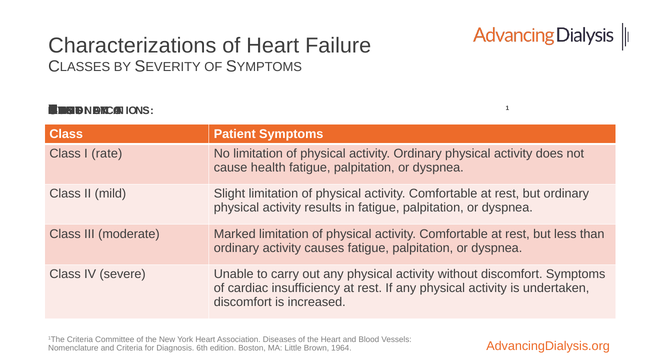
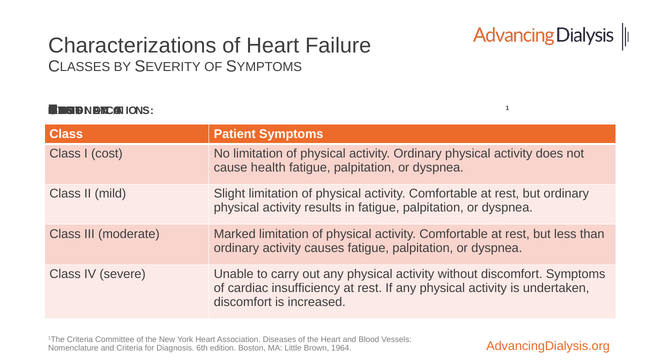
rate: rate -> cost
